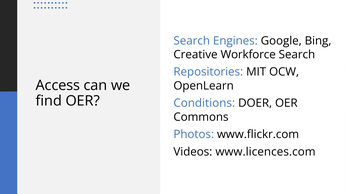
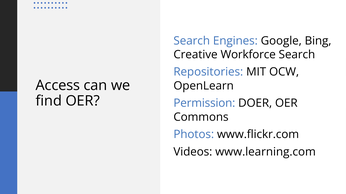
Conditions: Conditions -> Permission
www.licences.com: www.licences.com -> www.learning.com
